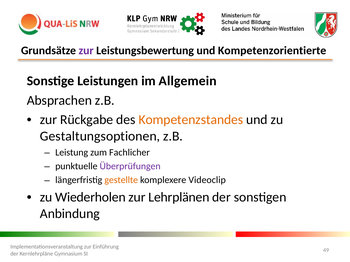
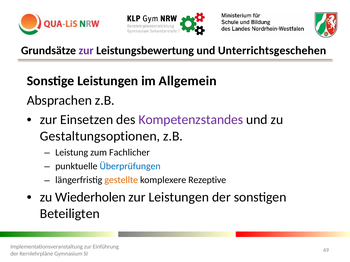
Kompetenzorientierte: Kompetenzorientierte -> Unterrichtsgeschehen
Rückgabe: Rückgabe -> Einsetzen
Kompetenzstandes colour: orange -> purple
Überprüfungen colour: purple -> blue
Videoclip: Videoclip -> Rezeptive
zur Lehrplänen: Lehrplänen -> Leistungen
Anbindung: Anbindung -> Beteiligten
